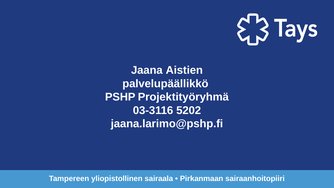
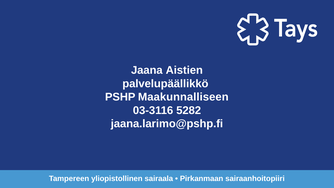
Projektityöryhmä: Projektityöryhmä -> Maakunnalliseen
5202: 5202 -> 5282
